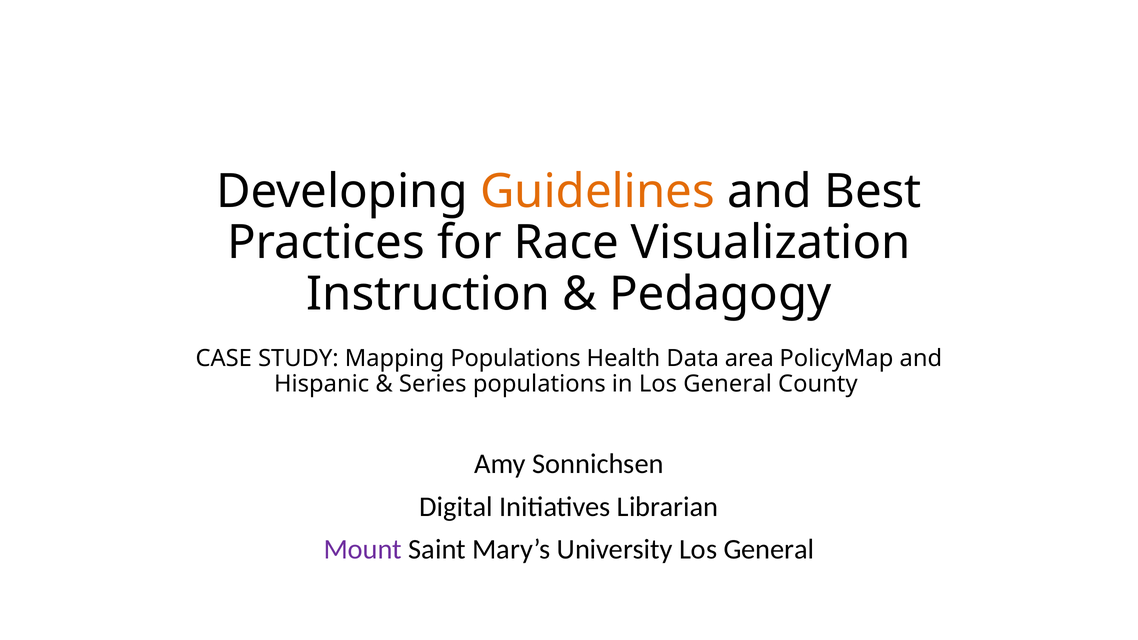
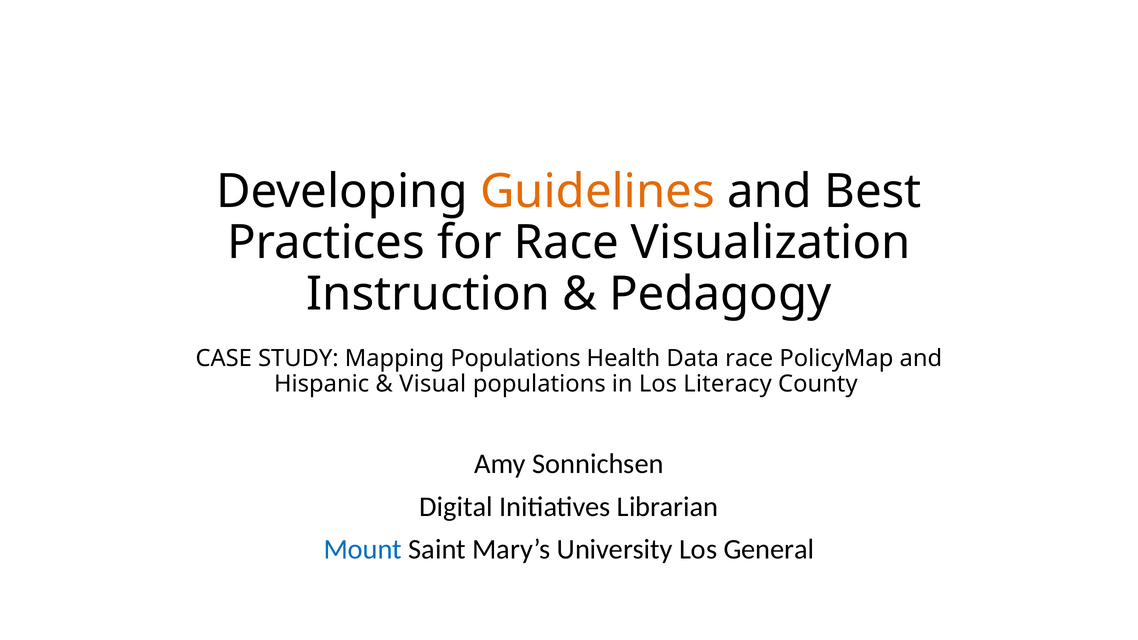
Data area: area -> race
Series: Series -> Visual
in Los General: General -> Literacy
Mount colour: purple -> blue
